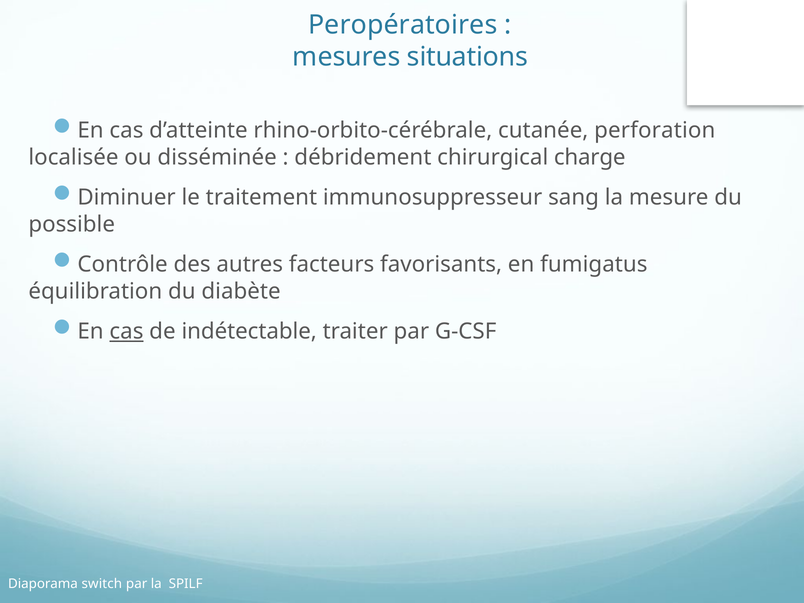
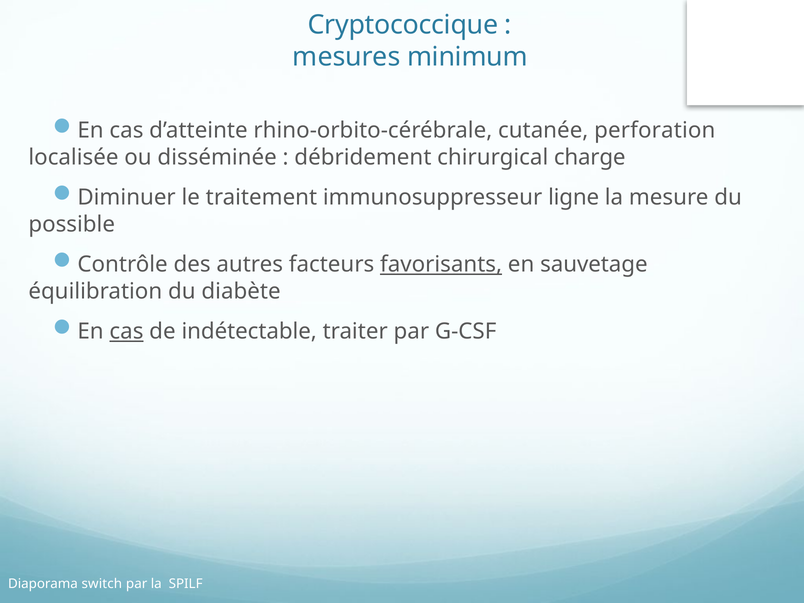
Peropératoires: Peropératoires -> Cryptococcique
situations: situations -> minimum
sang: sang -> ligne
favorisants underline: none -> present
fumigatus: fumigatus -> sauvetage
